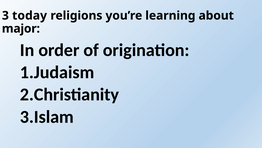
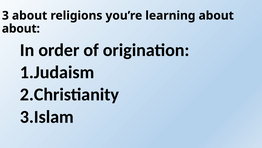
3 today: today -> about
major at (21, 28): major -> about
